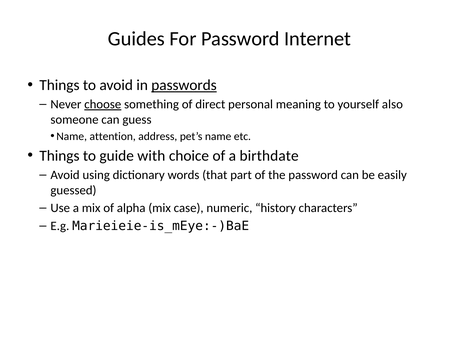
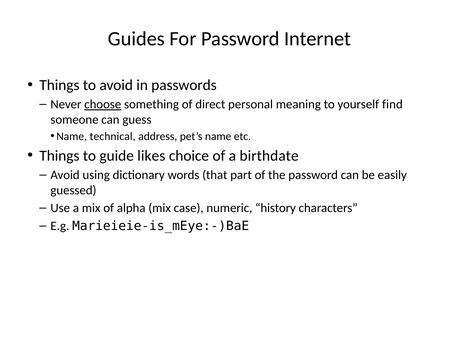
passwords underline: present -> none
also: also -> find
attention: attention -> technical
with: with -> likes
